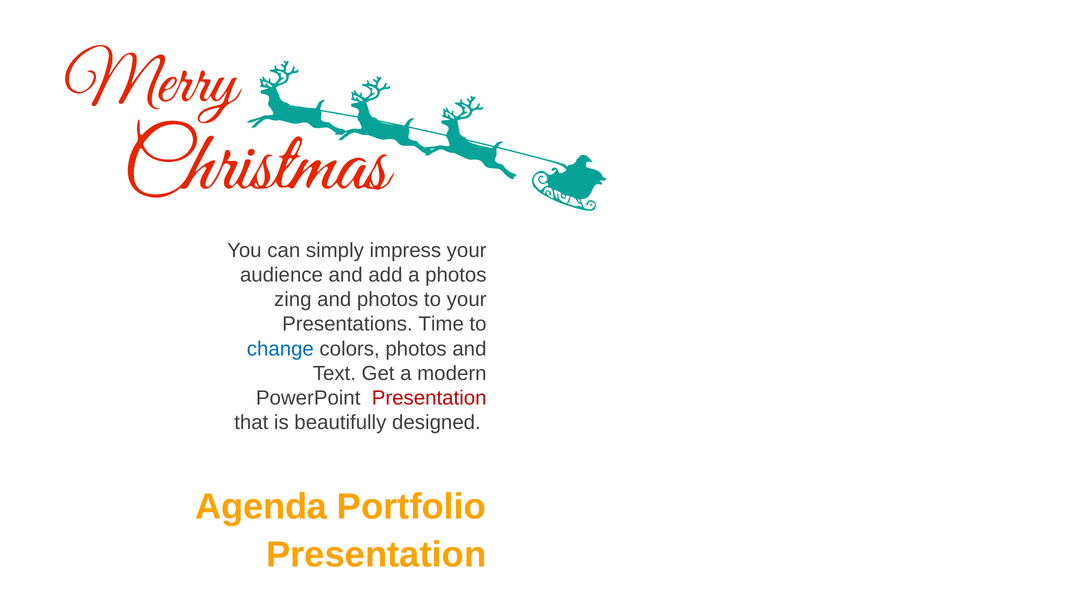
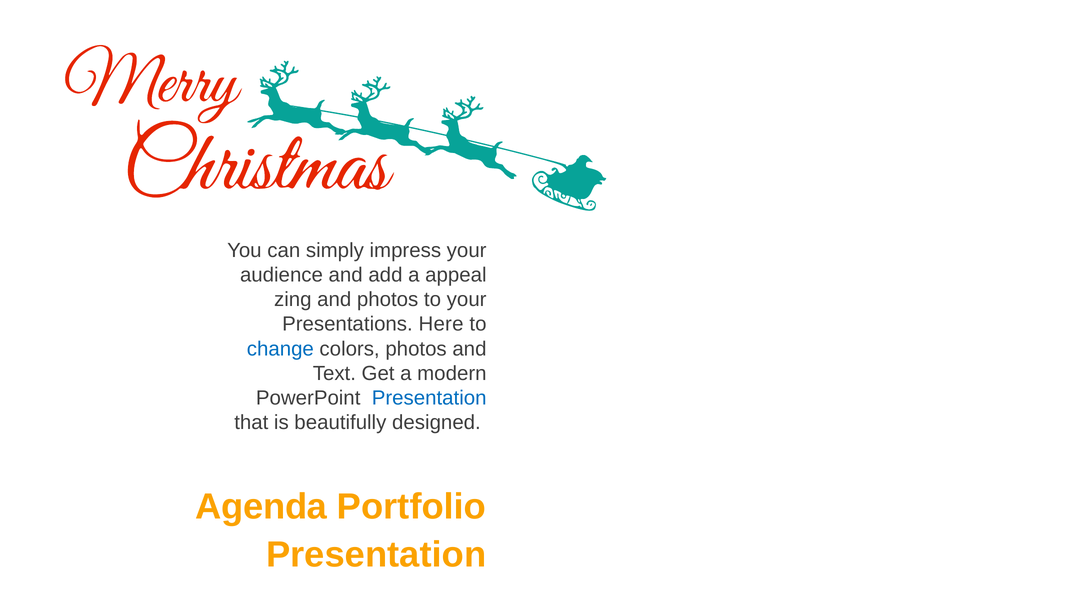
a photos: photos -> appeal
Time: Time -> Here
Presentation at (429, 398) colour: red -> blue
